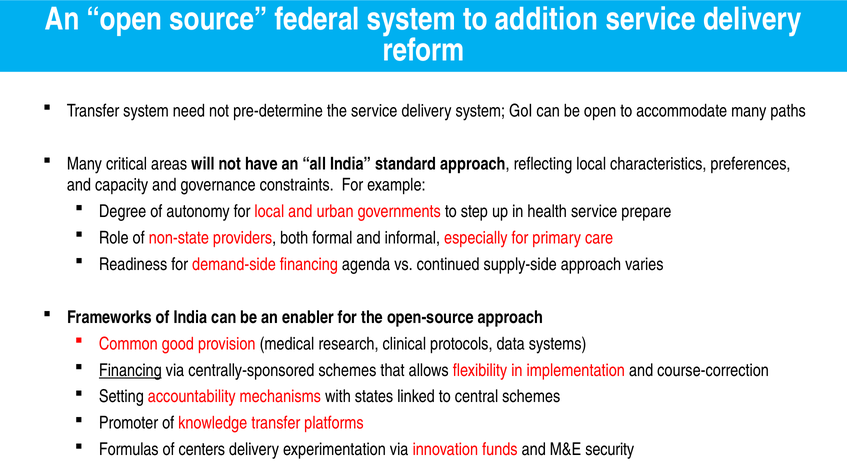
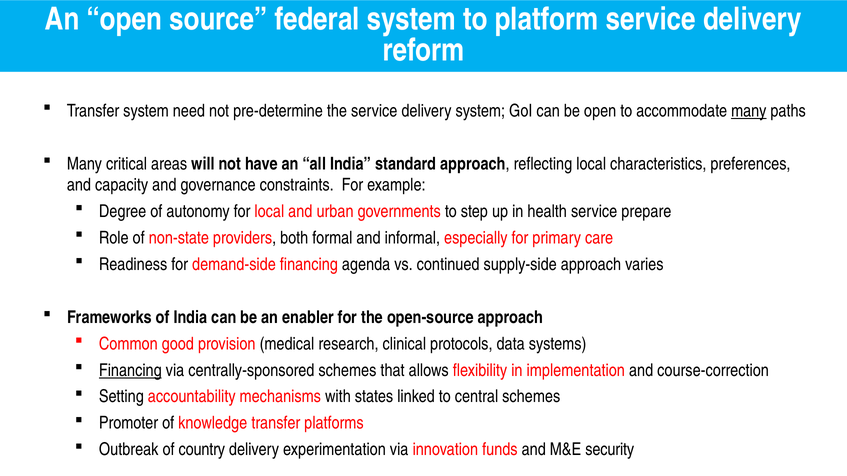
addition: addition -> platform
many at (749, 111) underline: none -> present
Formulas: Formulas -> Outbreak
centers: centers -> country
